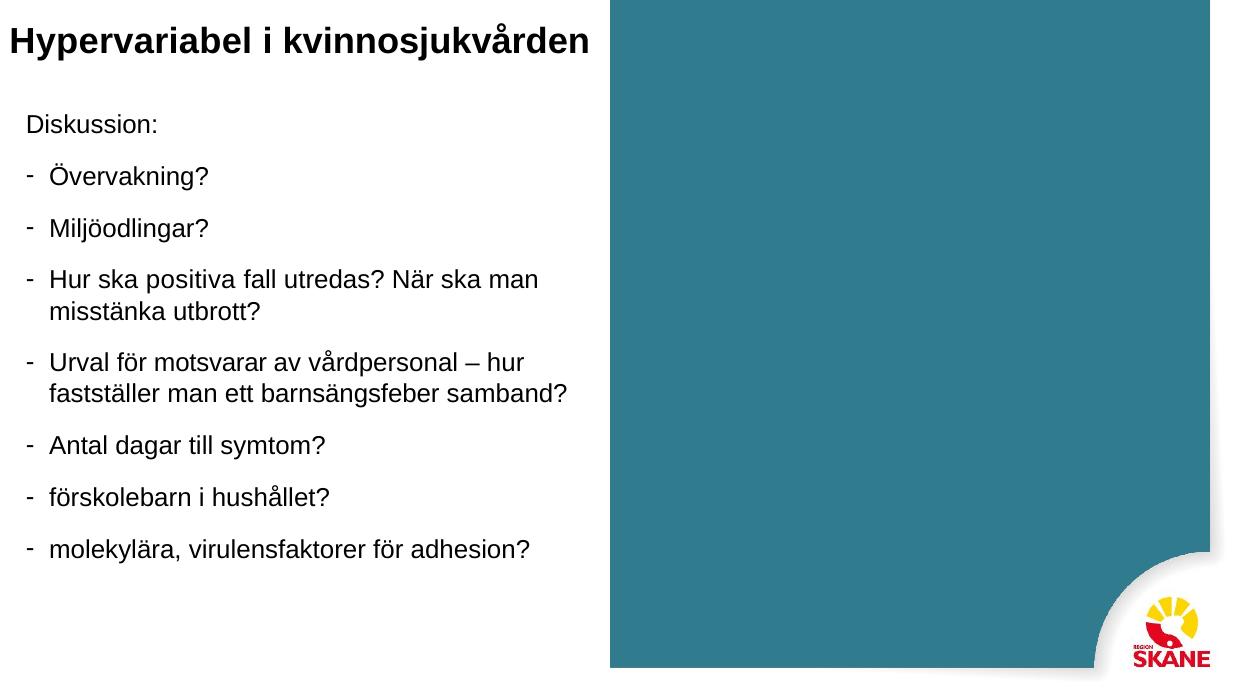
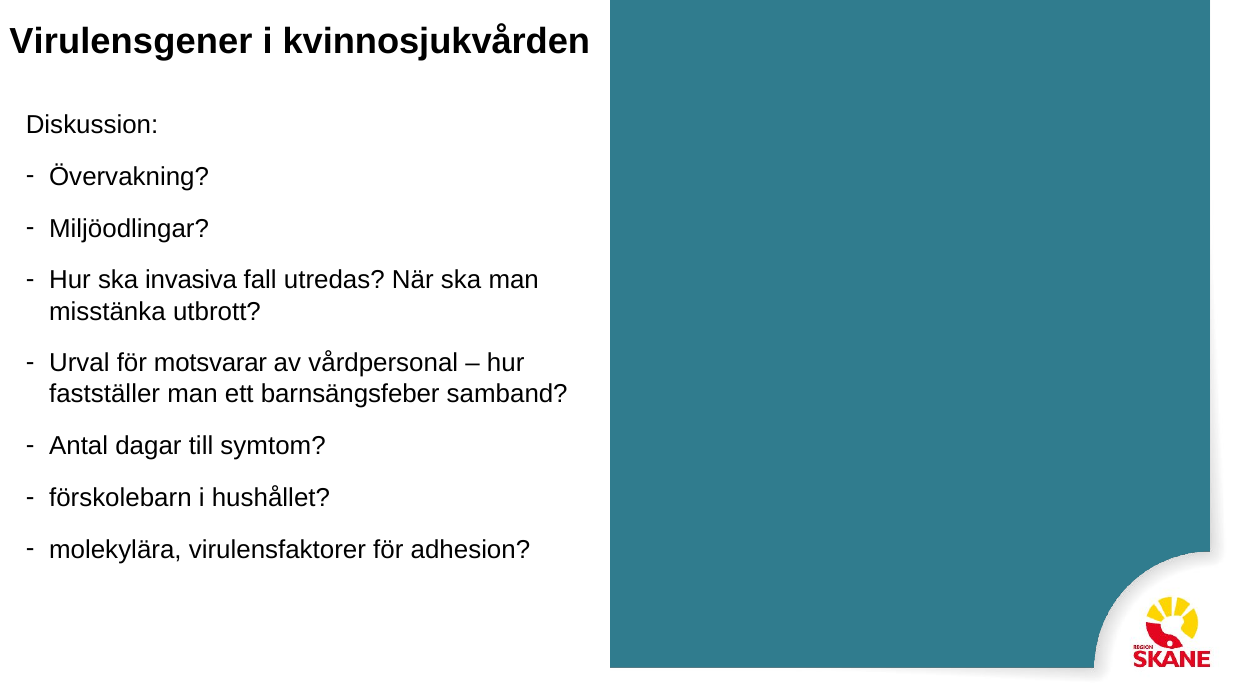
Hypervariabel: Hypervariabel -> Virulensgener
positiva: positiva -> invasiva
